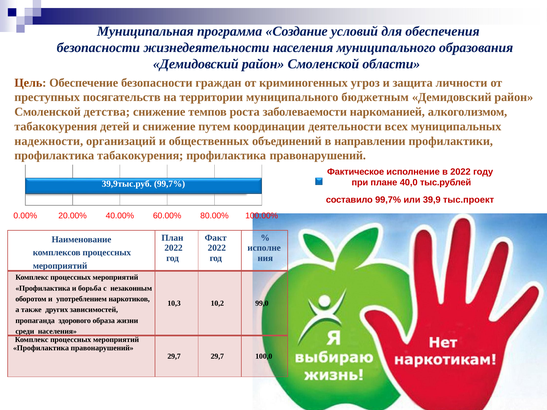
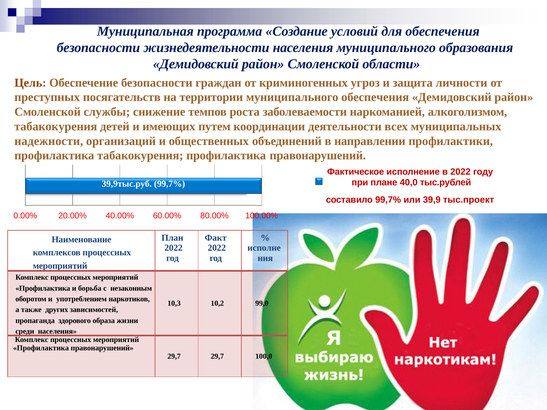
муниципального бюджетным: бюджетным -> обеспечения
детства: детства -> службы
и снижение: снижение -> имеющих
